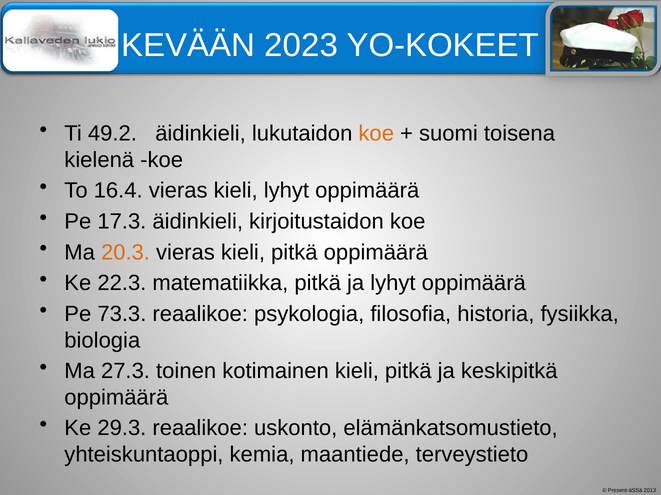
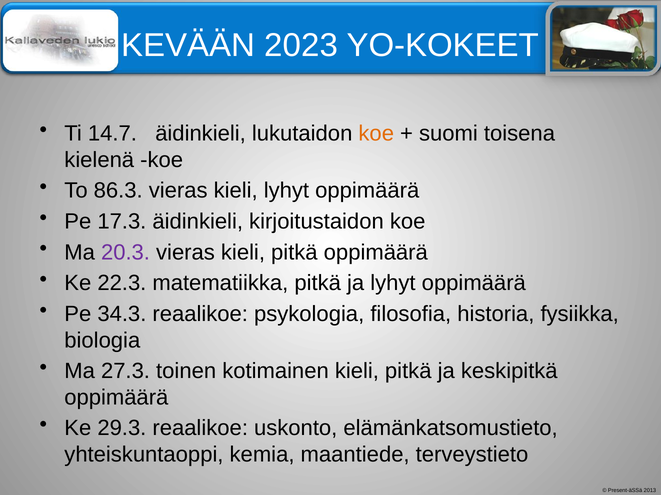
49.2: 49.2 -> 14.7
16.4: 16.4 -> 86.3
20.3 colour: orange -> purple
73.3: 73.3 -> 34.3
